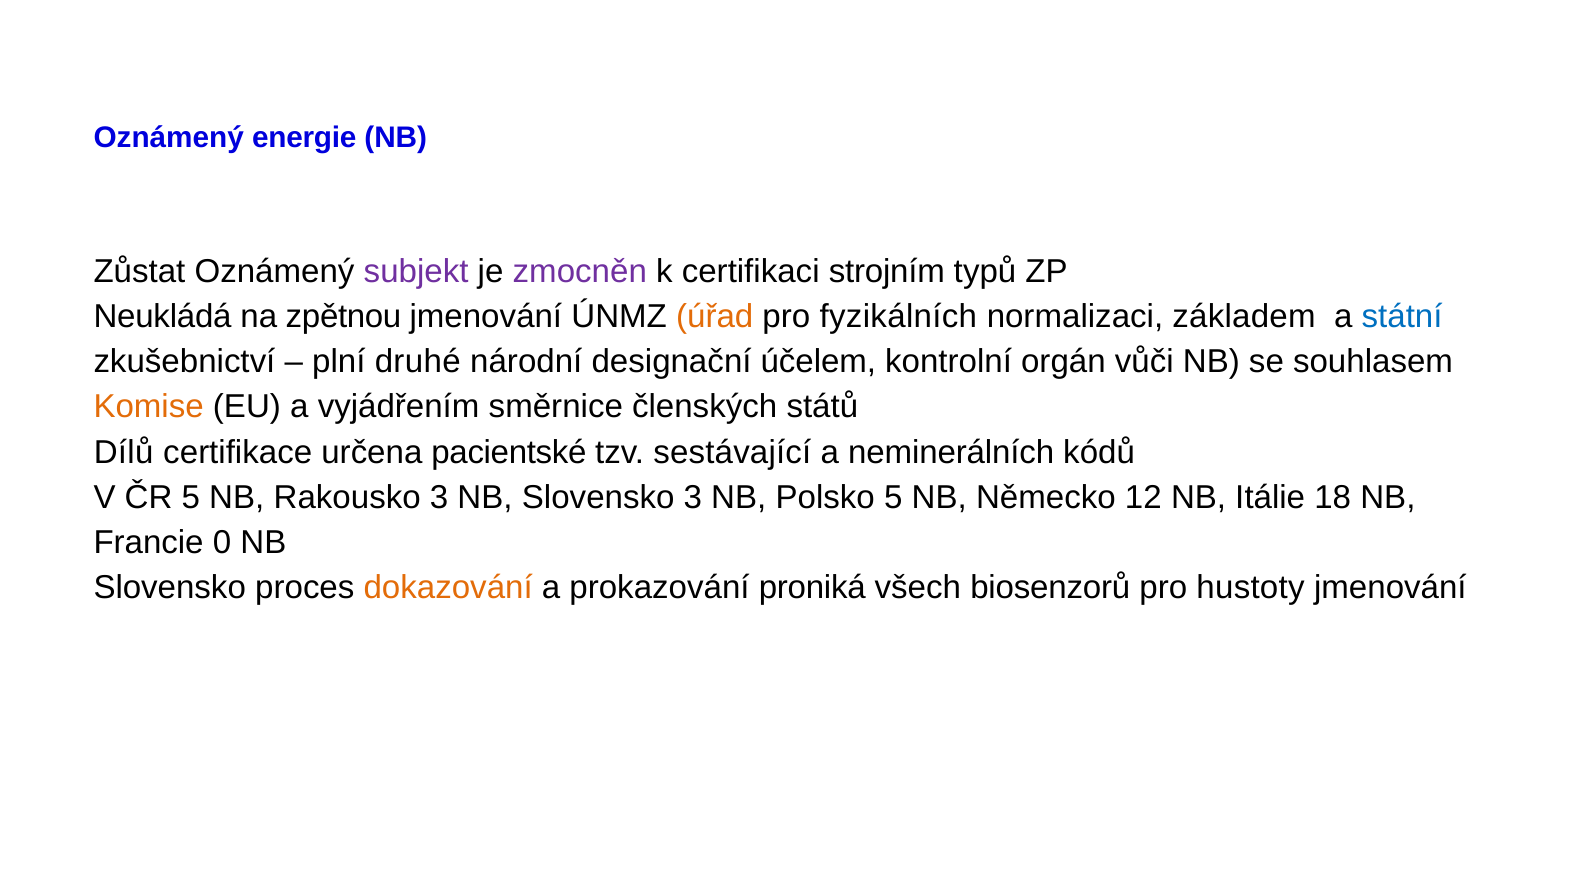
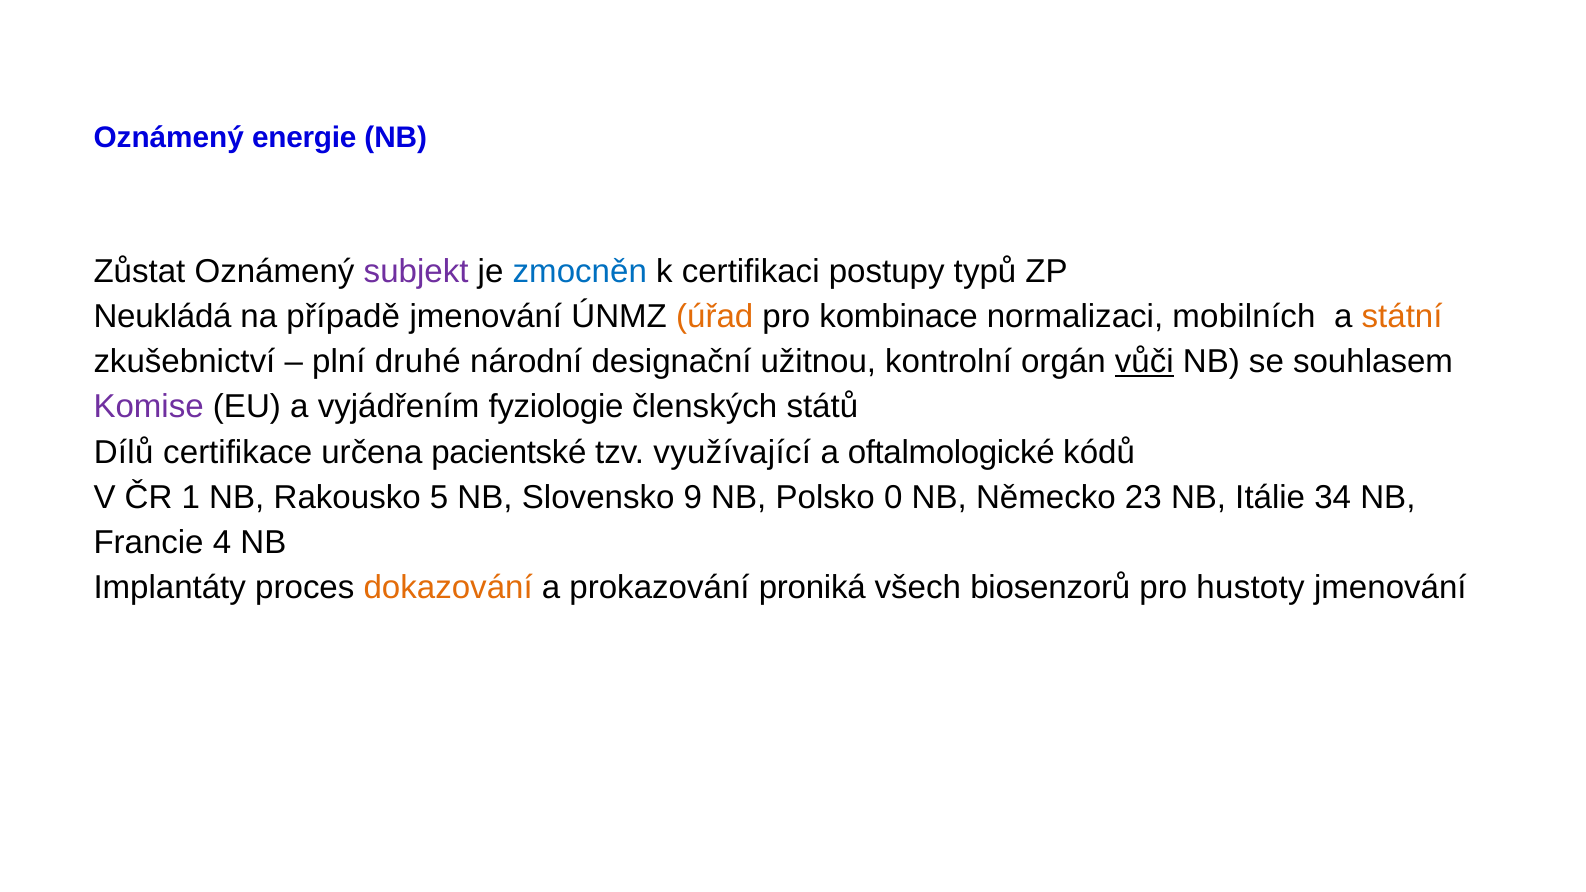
zmocněn colour: purple -> blue
strojním: strojním -> postupy
zpětnou: zpětnou -> případě
fyzikálních: fyzikálních -> kombinace
základem: základem -> mobilních
státní colour: blue -> orange
účelem: účelem -> užitnou
vůči underline: none -> present
Komise colour: orange -> purple
směrnice: směrnice -> fyziologie
sestávající: sestávající -> využívající
neminerálních: neminerálních -> oftalmologické
ČR 5: 5 -> 1
Rakousko 3: 3 -> 5
Slovensko 3: 3 -> 9
Polsko 5: 5 -> 0
12: 12 -> 23
18: 18 -> 34
0: 0 -> 4
Slovensko at (170, 588): Slovensko -> Implantáty
